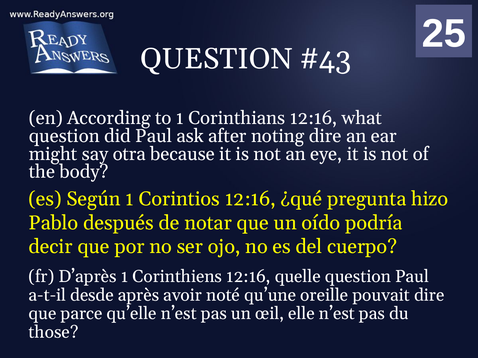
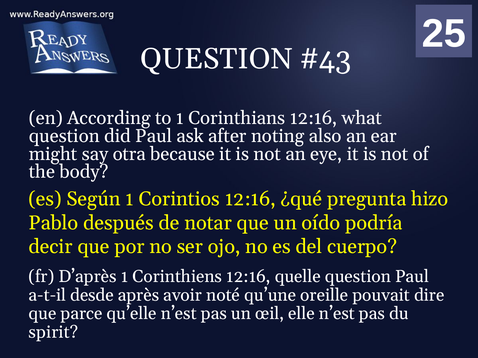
noting dire: dire -> also
those: those -> spirit
